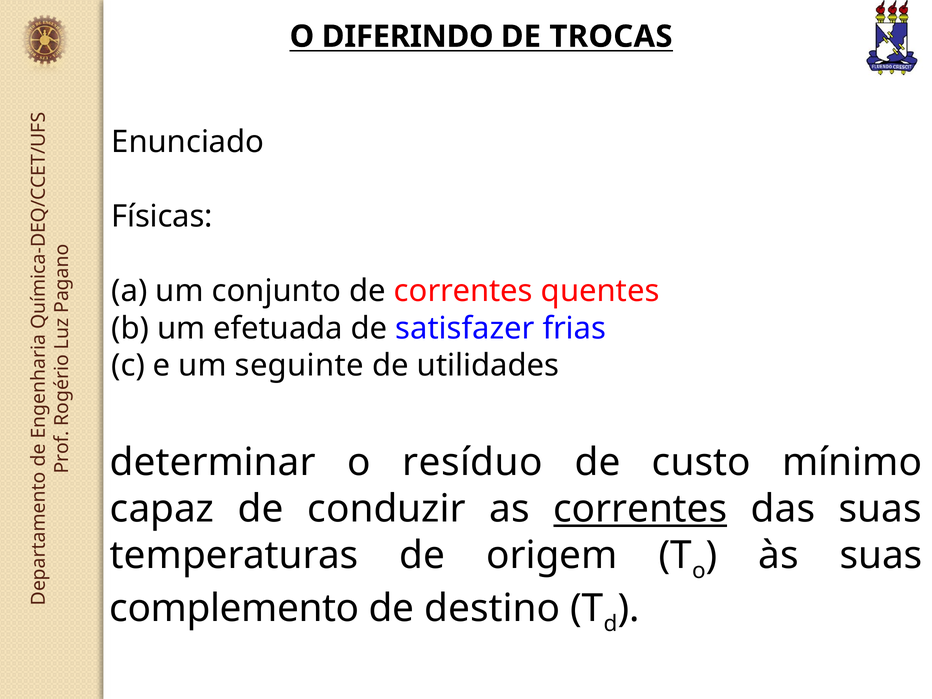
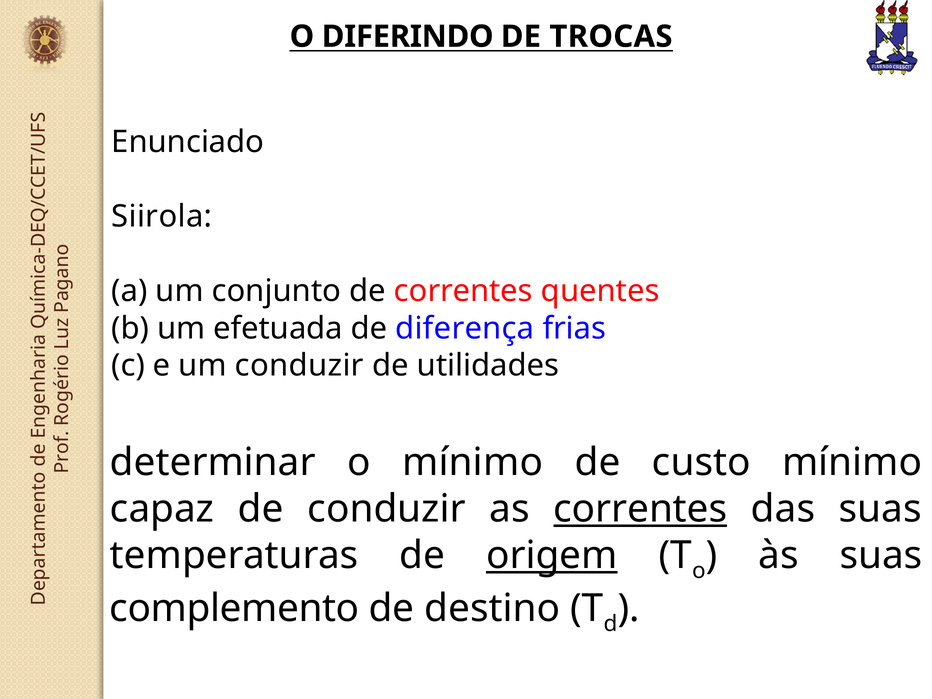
Físicas: Físicas -> Siirola
satisfazer: satisfazer -> diferença
um seguinte: seguinte -> conduzir
o resíduo: resíduo -> mínimo
origem underline: none -> present
